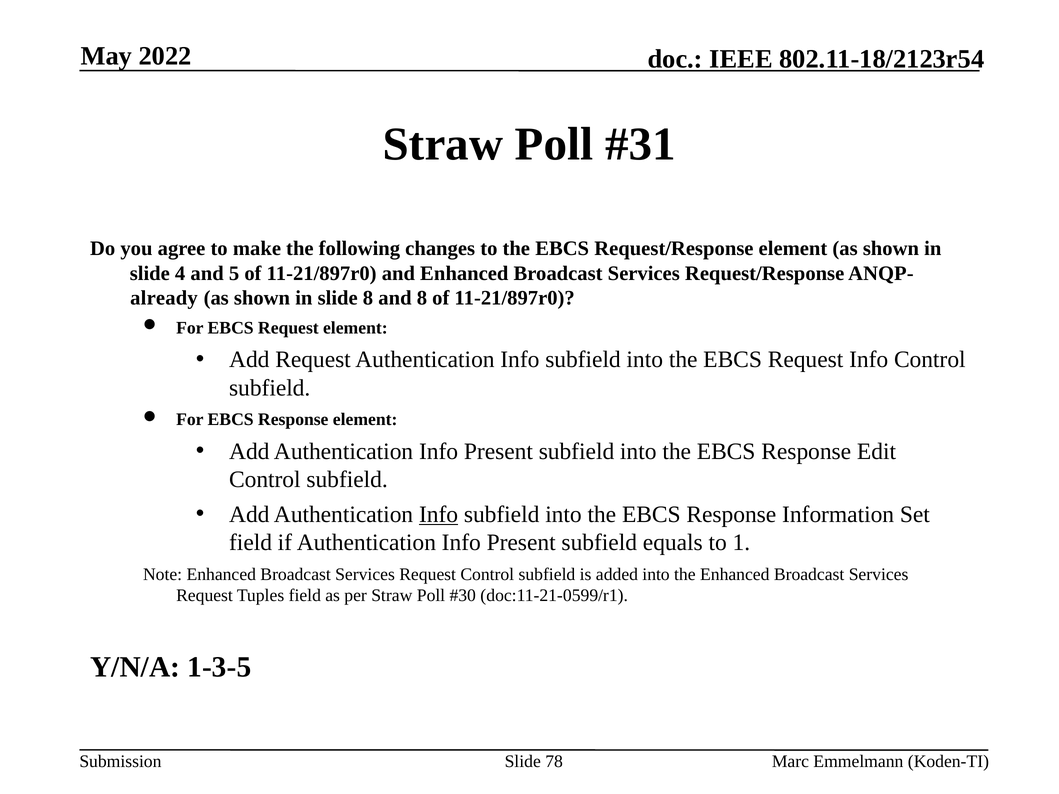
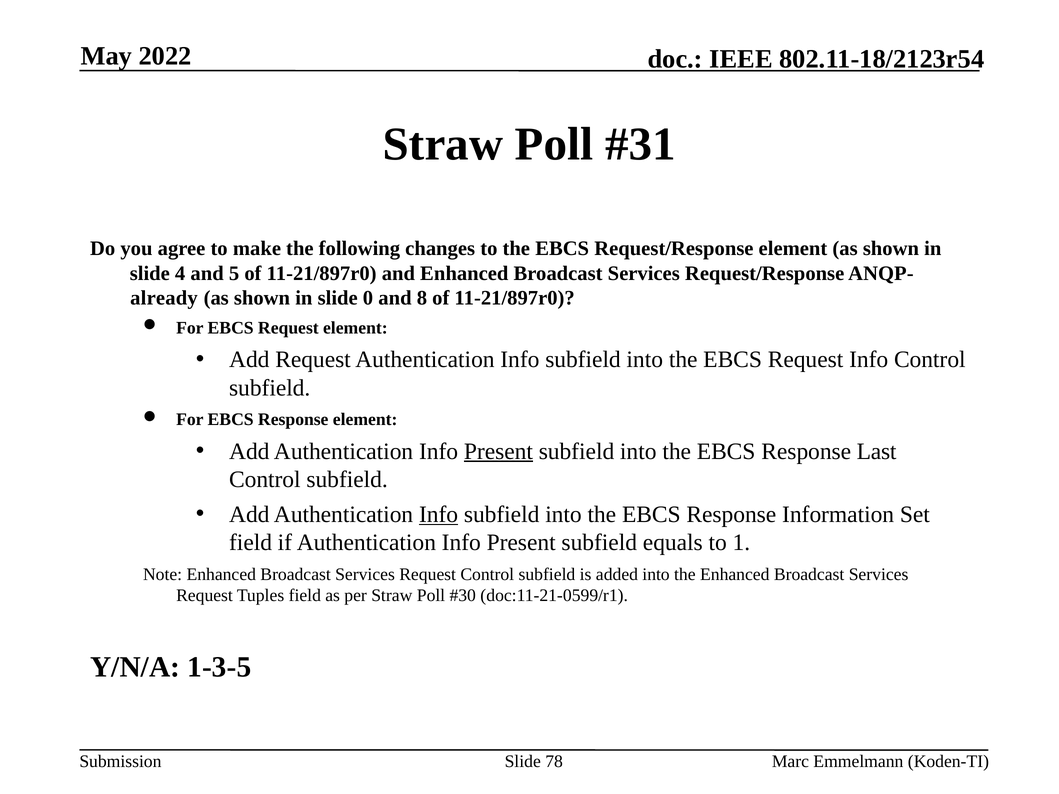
slide 8: 8 -> 0
Present at (498, 451) underline: none -> present
Edit: Edit -> Last
